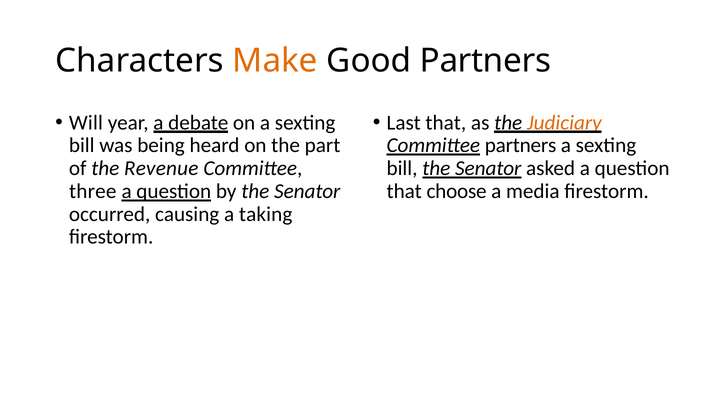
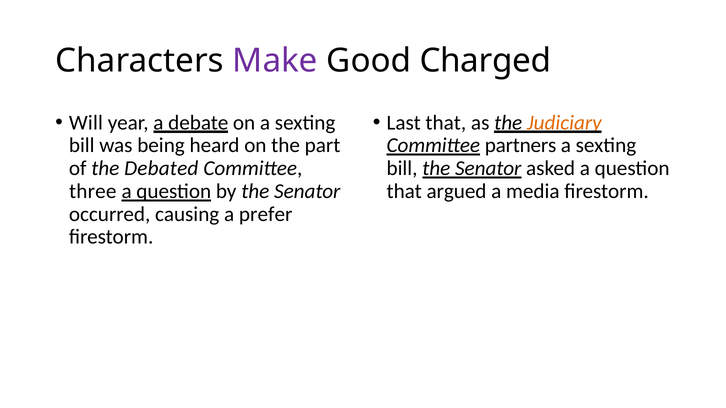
Make colour: orange -> purple
Good Partners: Partners -> Charged
Revenue: Revenue -> Debated
choose: choose -> argued
taking: taking -> prefer
